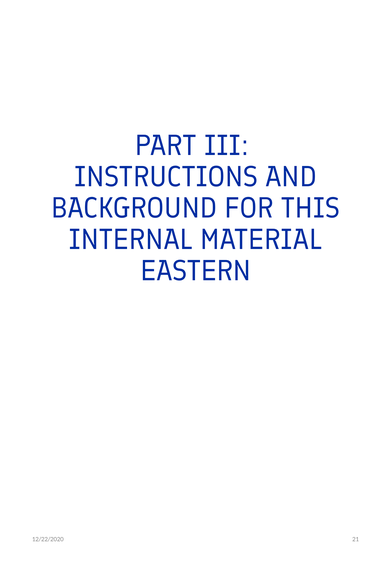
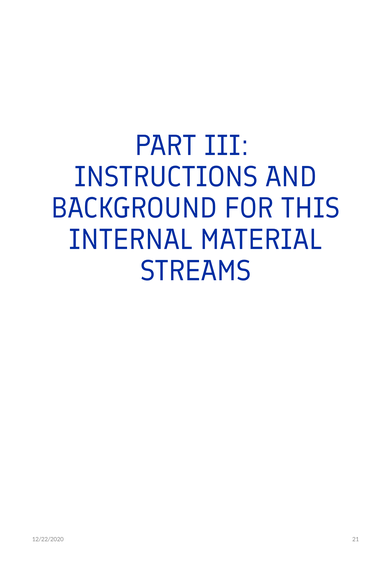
EASTERN: EASTERN -> STREAMS
